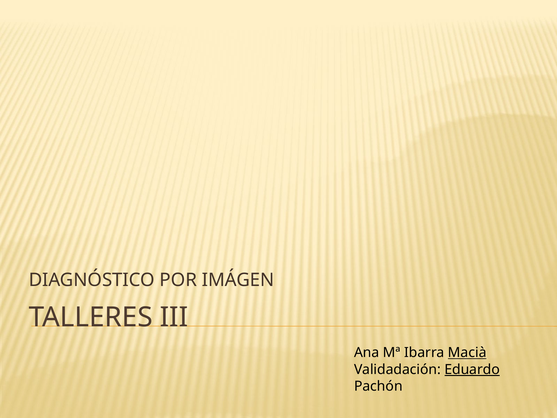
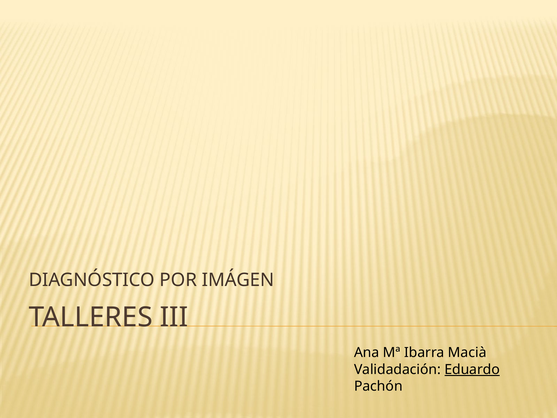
Macià underline: present -> none
